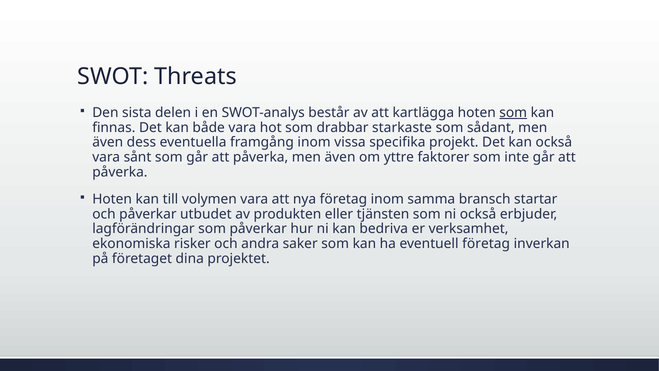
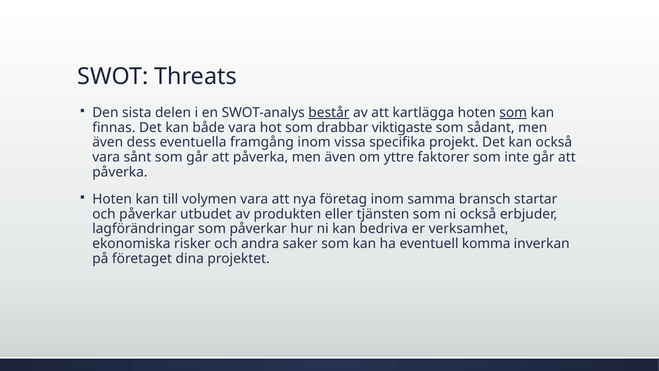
består underline: none -> present
starkaste: starkaste -> viktigaste
eventuell företag: företag -> komma
